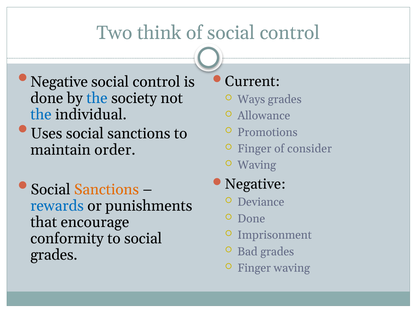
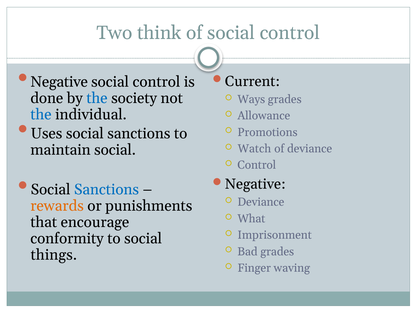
Finger at (254, 149): Finger -> Watch
of consider: consider -> deviance
maintain order: order -> social
Waving at (257, 165): Waving -> Control
Sanctions at (106, 190) colour: orange -> blue
rewards colour: blue -> orange
Done at (251, 218): Done -> What
grades at (54, 255): grades -> things
